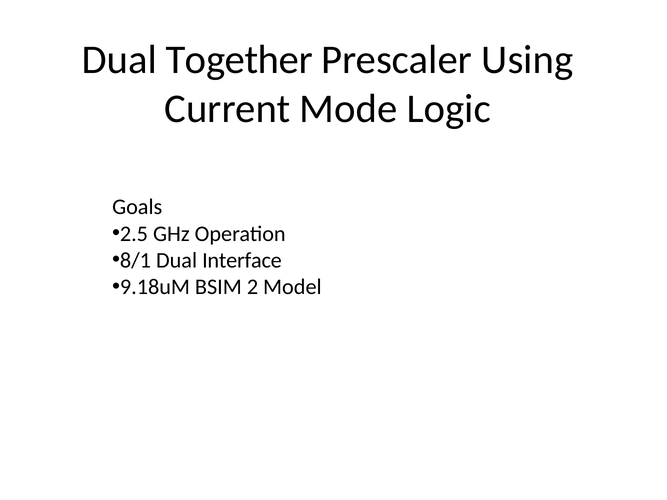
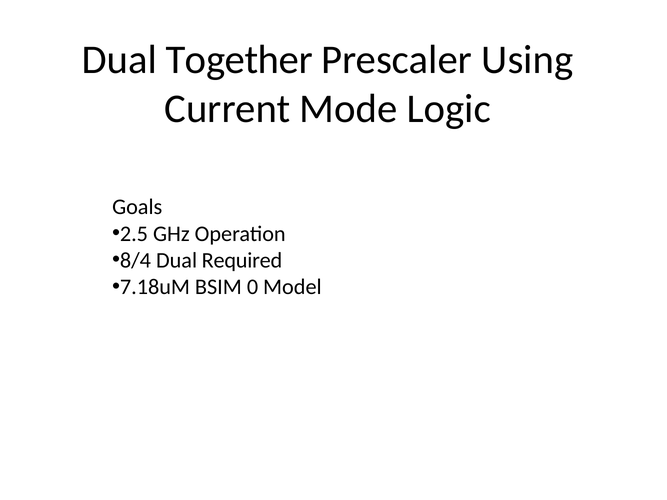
8/1: 8/1 -> 8/4
Interface: Interface -> Required
9.18uM: 9.18uM -> 7.18uM
2: 2 -> 0
